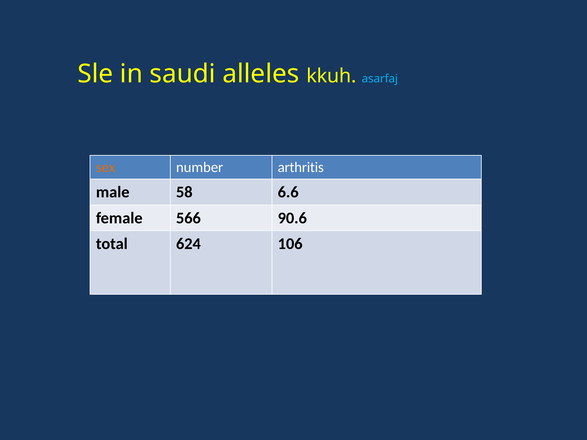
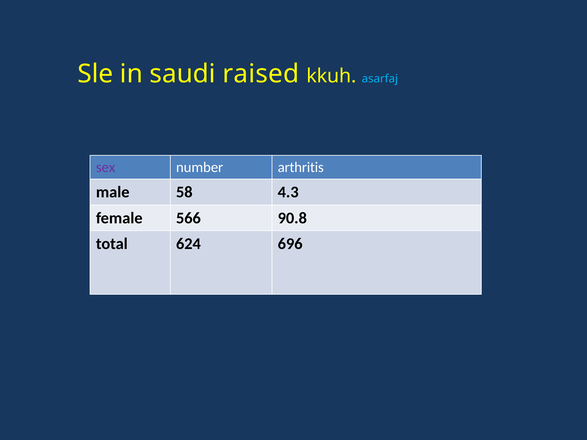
alleles: alleles -> raised
sex colour: orange -> purple
6.6: 6.6 -> 4.3
90.6: 90.6 -> 90.8
106: 106 -> 696
